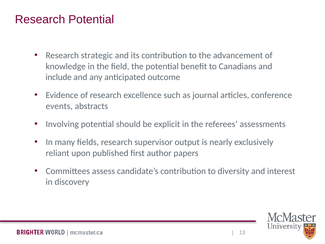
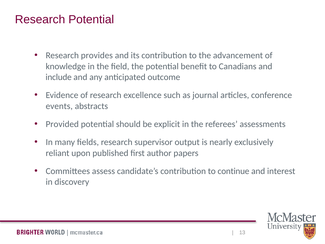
strategic: strategic -> provides
Involving: Involving -> Provided
diversity: diversity -> continue
